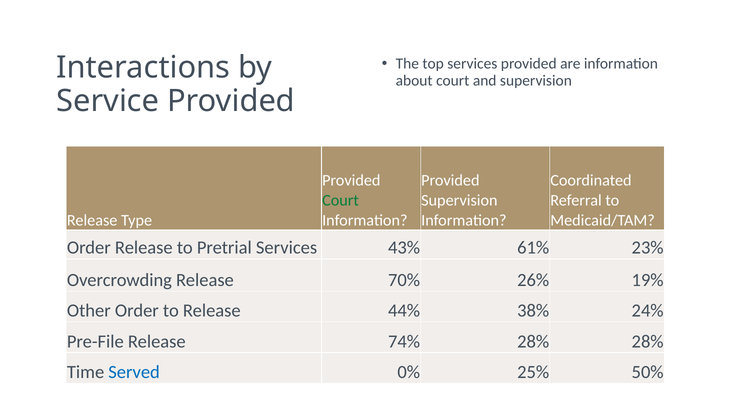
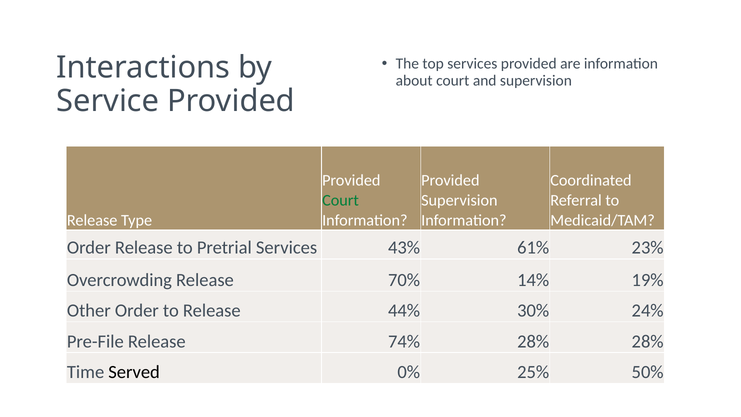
26%: 26% -> 14%
38%: 38% -> 30%
Served colour: blue -> black
